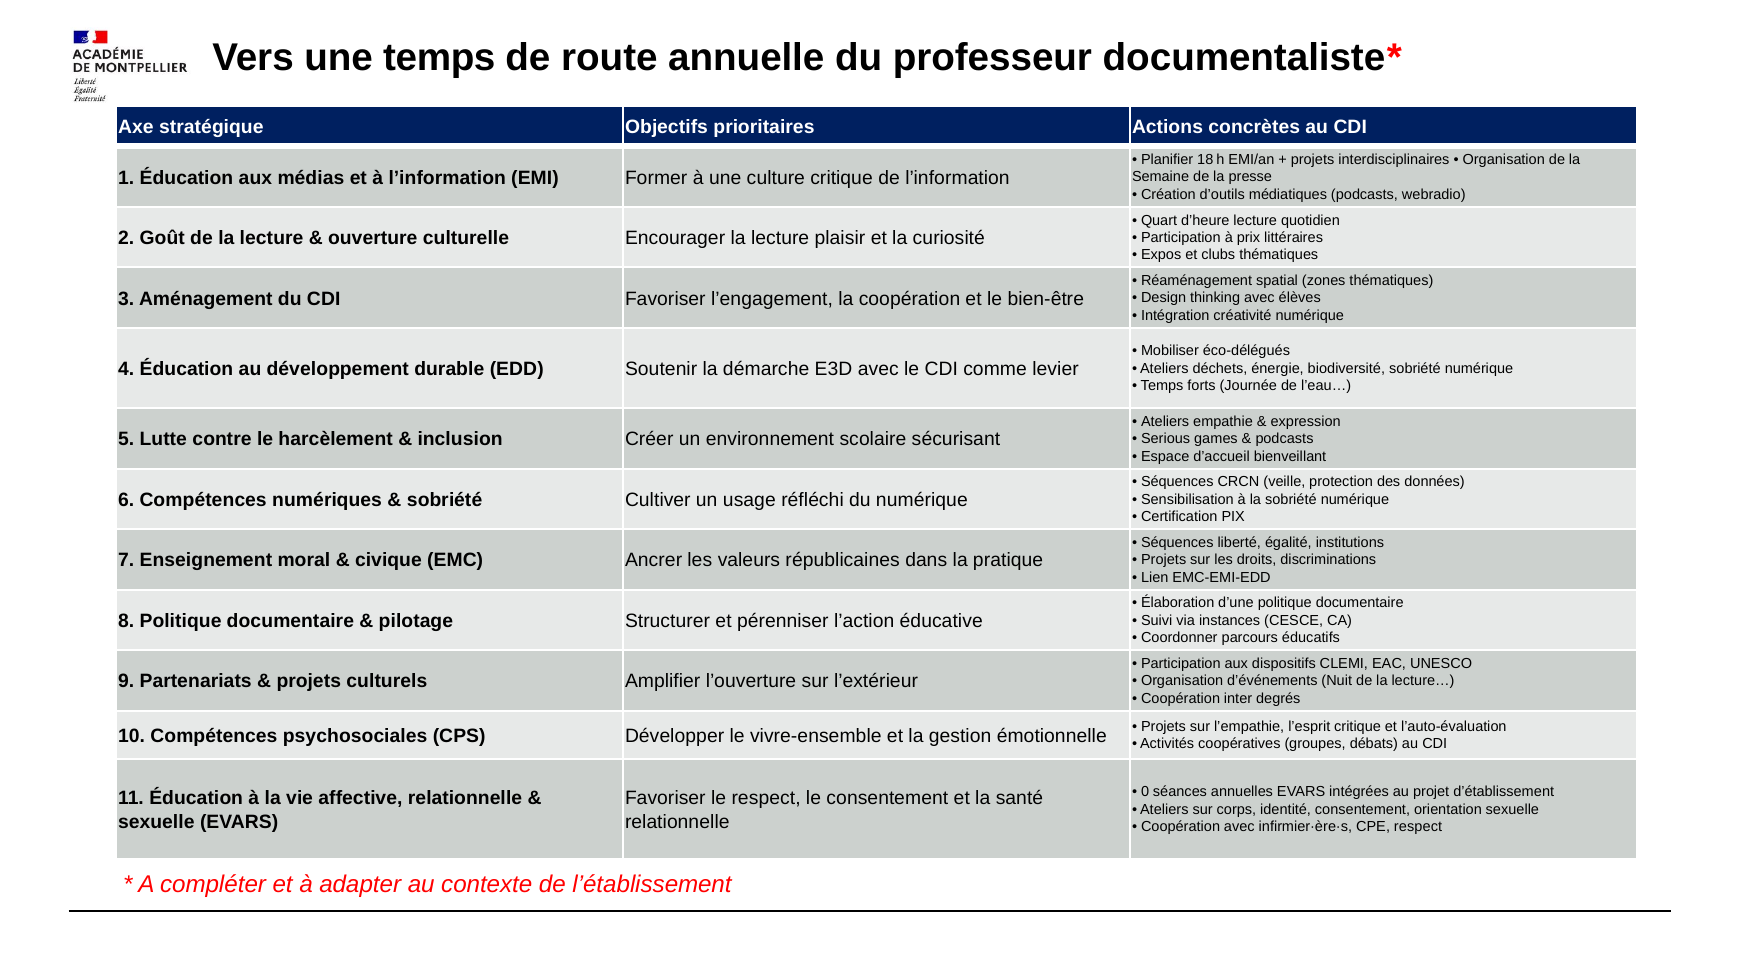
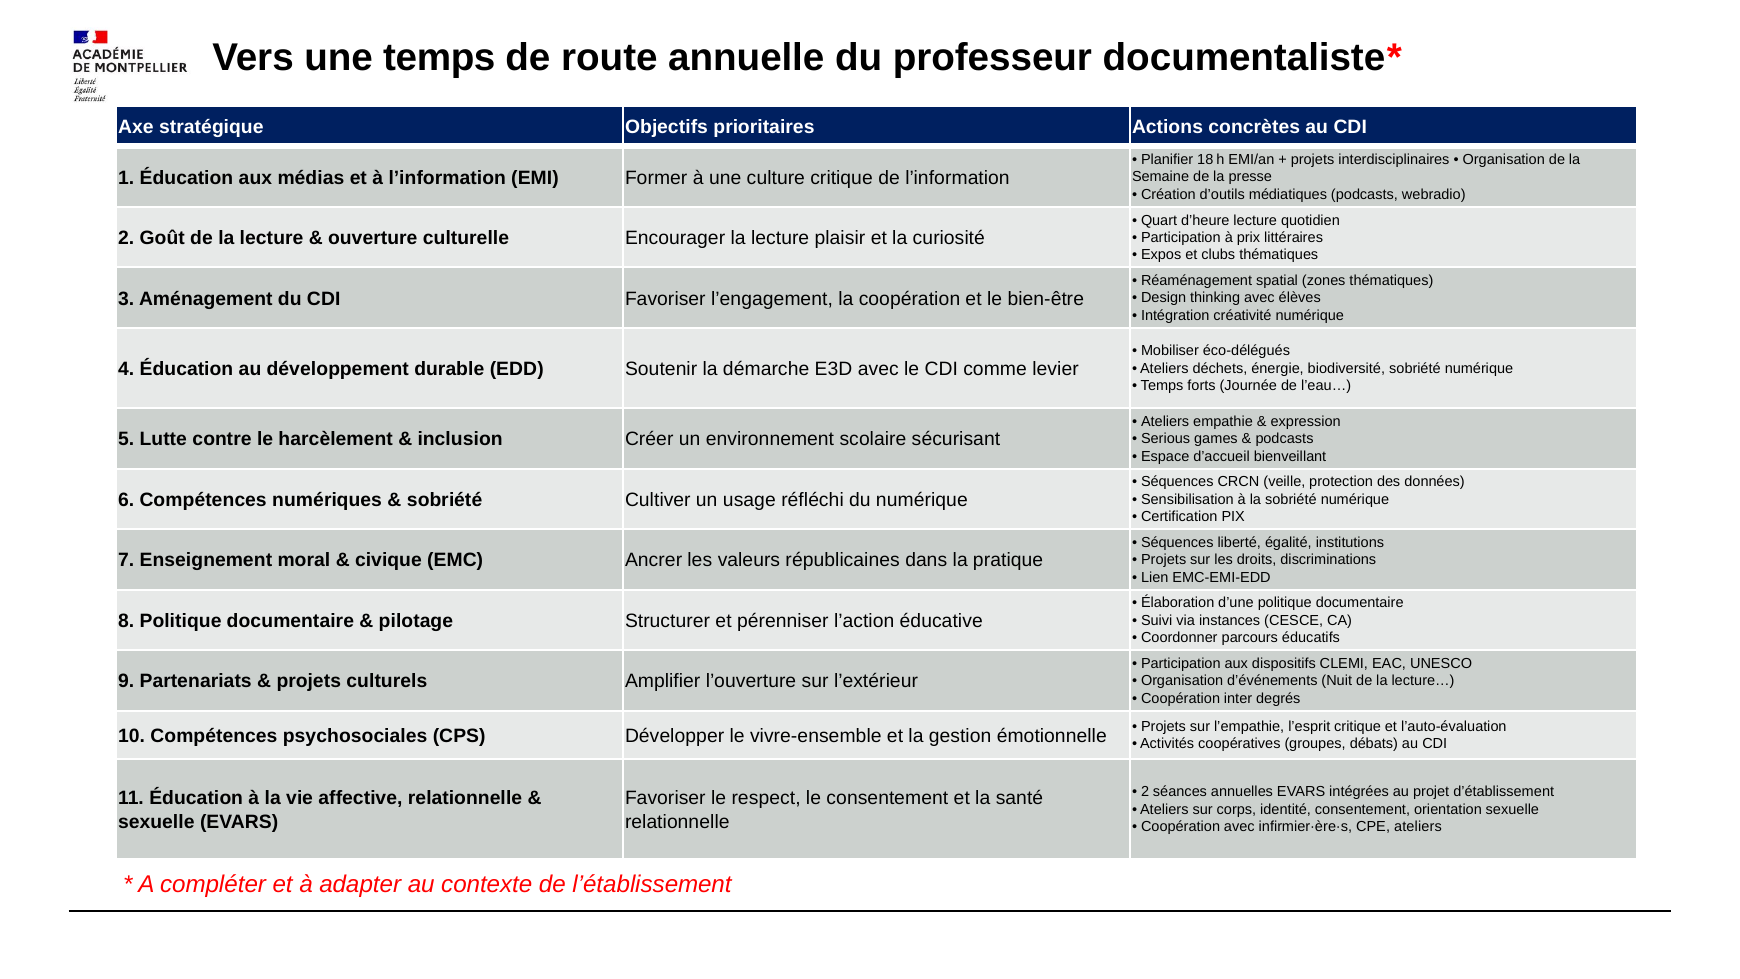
0 at (1145, 792): 0 -> 2
CPE respect: respect -> ateliers
